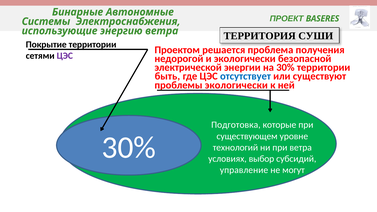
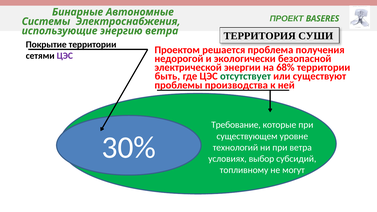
на 30%: 30% -> 68%
отсутствует colour: blue -> green
проблемы экологически: экологически -> производства
Подготовка: Подготовка -> Требование
управление: управление -> топливному
